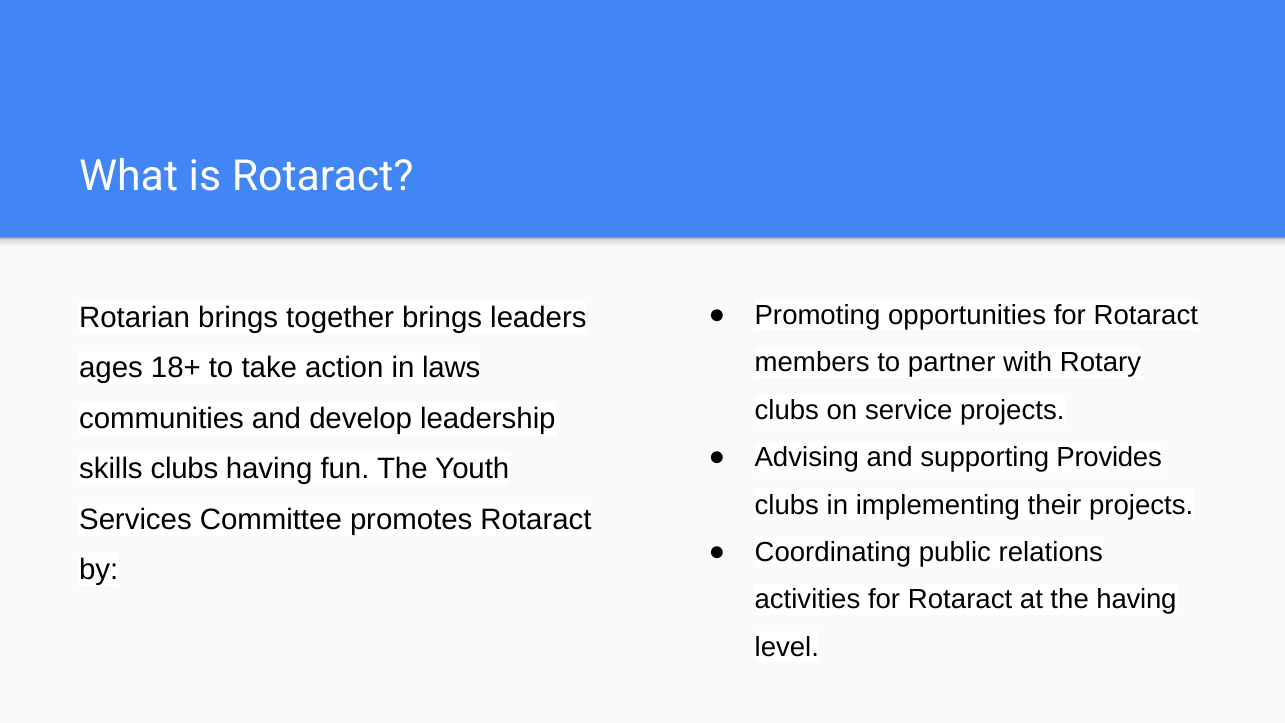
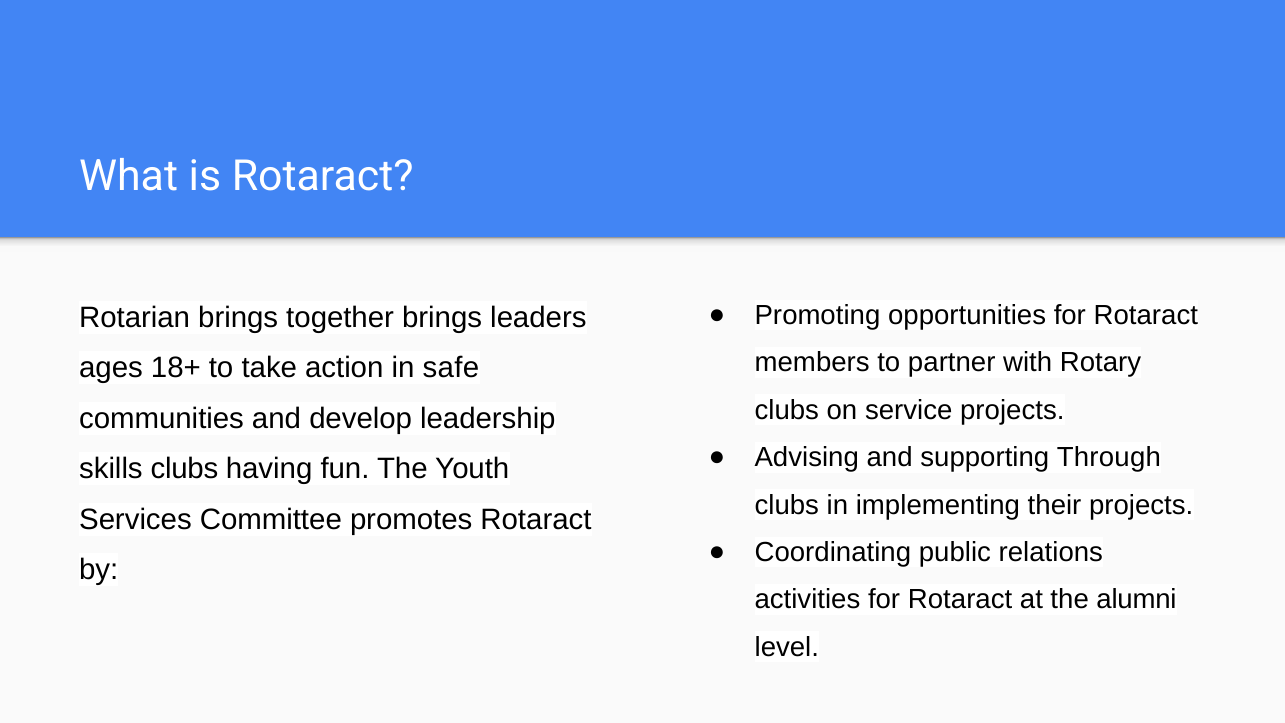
laws: laws -> safe
Provides: Provides -> Through
the having: having -> alumni
